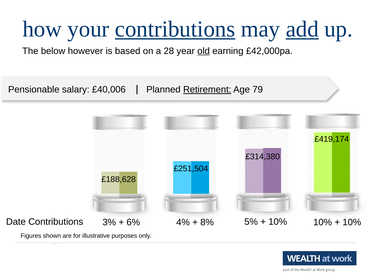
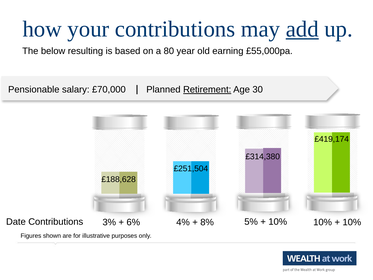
contributions at (175, 29) underline: present -> none
however: however -> resulting
28: 28 -> 80
old underline: present -> none
£42,000pa: £42,000pa -> £55,000pa
£40,006: £40,006 -> £70,000
79: 79 -> 30
